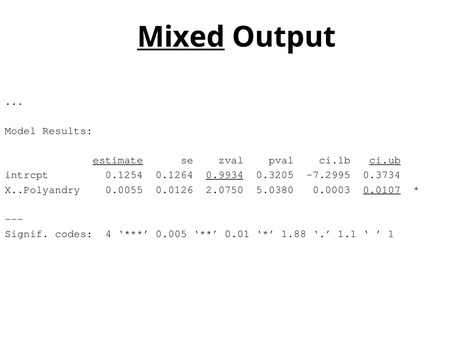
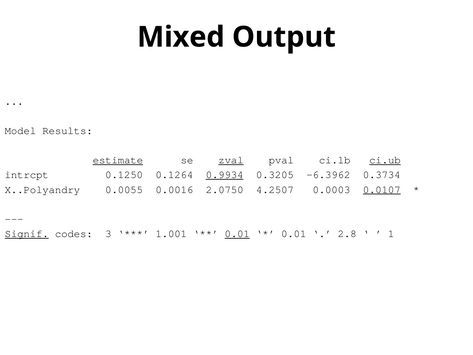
Mixed underline: present -> none
zval underline: none -> present
0.1254: 0.1254 -> 0.1250
-7.2995: -7.2995 -> -6.3962
0.0126: 0.0126 -> 0.0016
5.0380: 5.0380 -> 4.2507
Signif underline: none -> present
4: 4 -> 3
0.005: 0.005 -> 1.001
0.01 at (237, 234) underline: none -> present
1.88 at (294, 234): 1.88 -> 0.01
1.1: 1.1 -> 2.8
